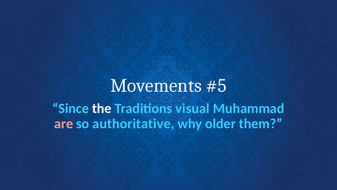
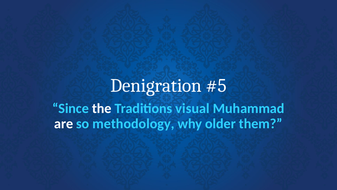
Movements: Movements -> Denigration
are colour: pink -> white
authoritative: authoritative -> methodology
